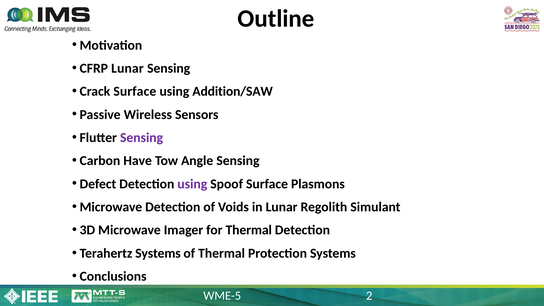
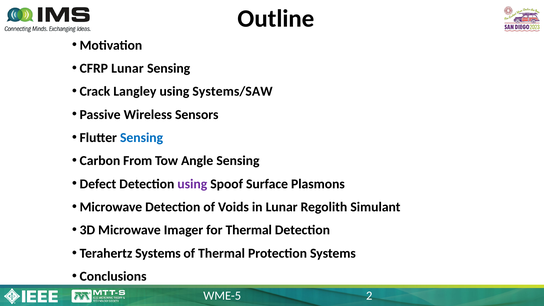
Crack Surface: Surface -> Langley
Addition/SAW: Addition/SAW -> Systems/SAW
Sensing at (142, 138) colour: purple -> blue
Have: Have -> From
